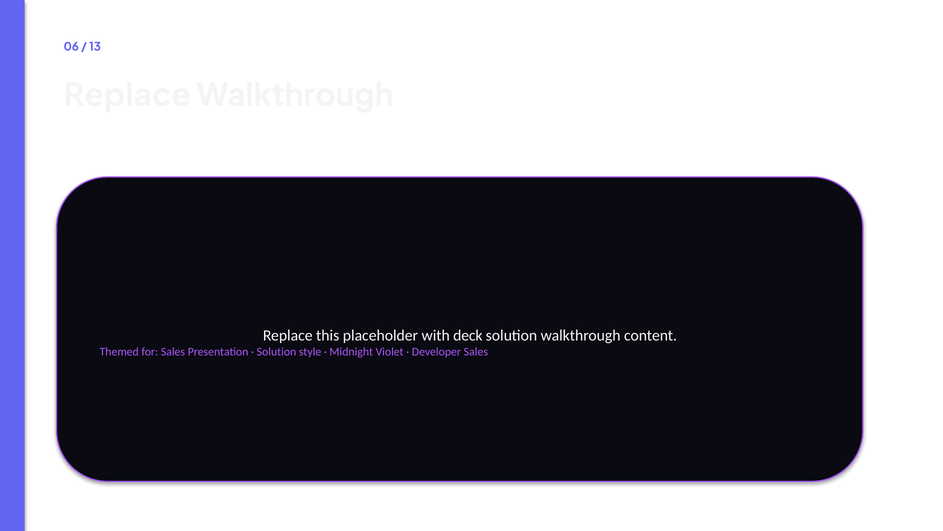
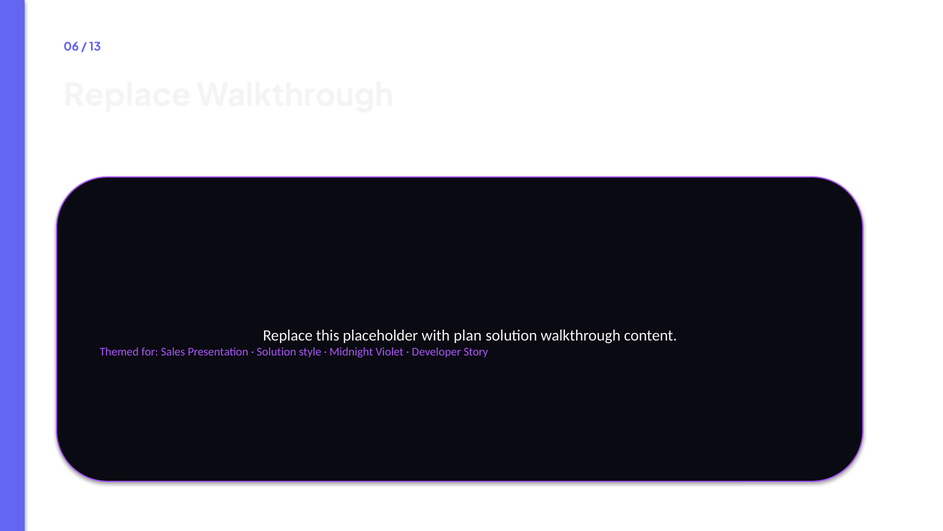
deck: deck -> plan
Developer Sales: Sales -> Story
